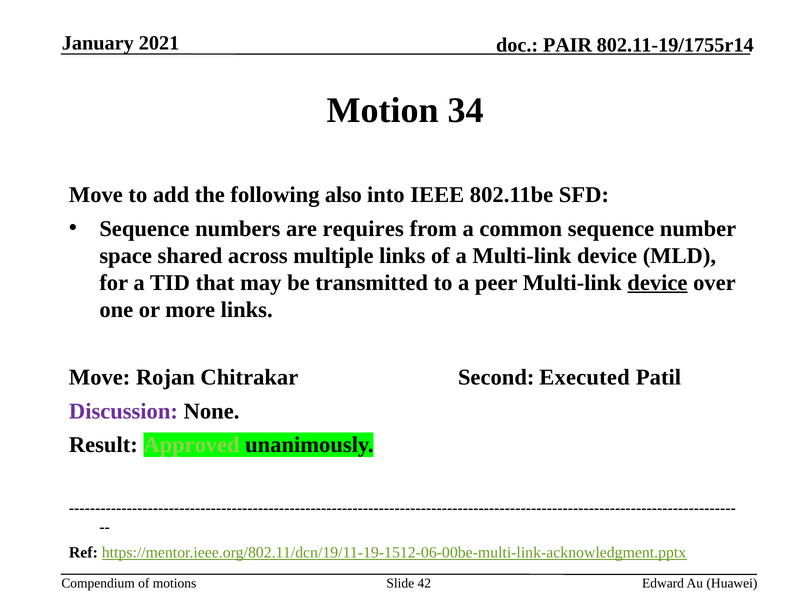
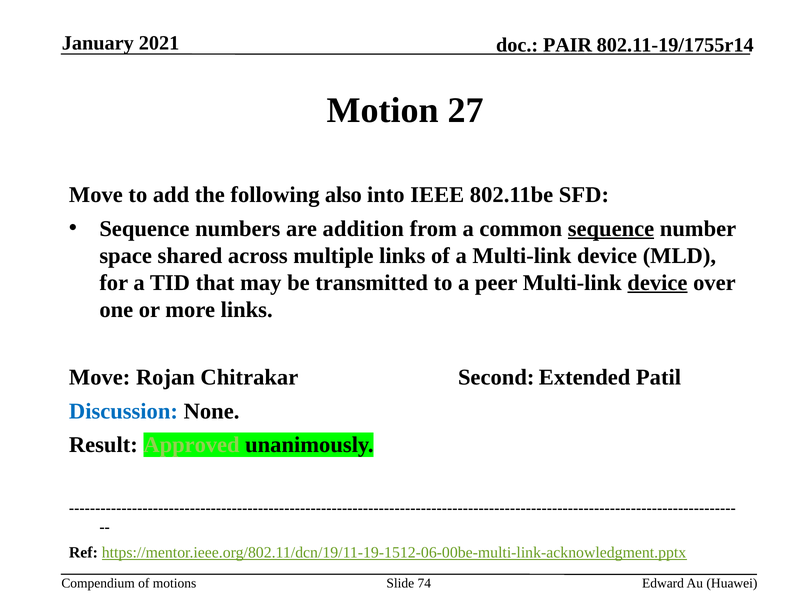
34: 34 -> 27
requires: requires -> addition
sequence at (611, 229) underline: none -> present
Executed: Executed -> Extended
Discussion colour: purple -> blue
42: 42 -> 74
